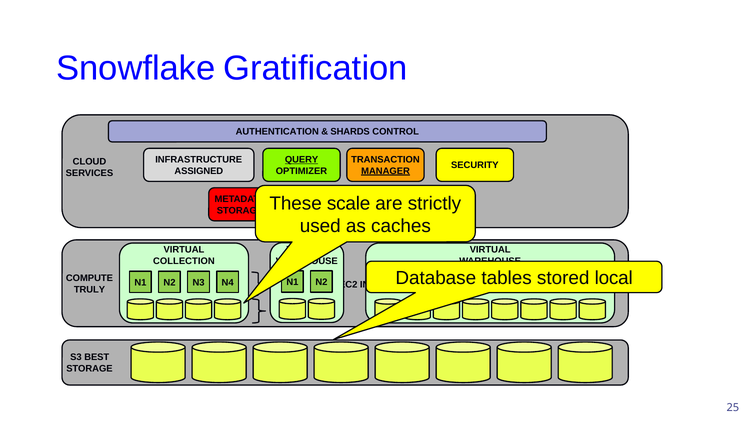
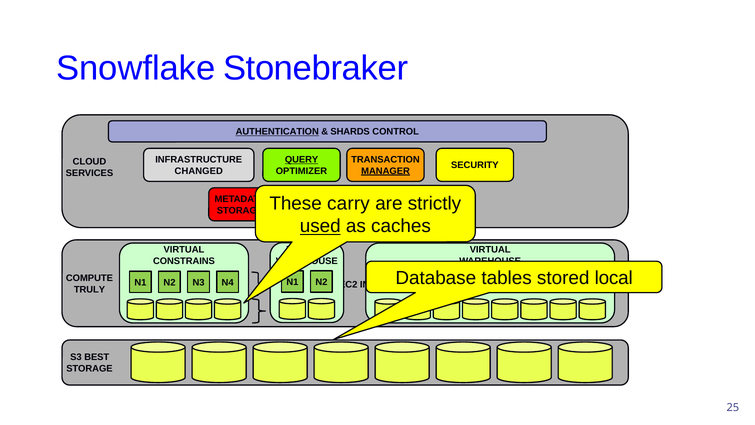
Gratification: Gratification -> Stonebraker
AUTHENTICATION underline: none -> present
ASSIGNED: ASSIGNED -> CHANGED
scale: scale -> carry
used underline: none -> present
COLLECTION: COLLECTION -> CONSTRAINS
